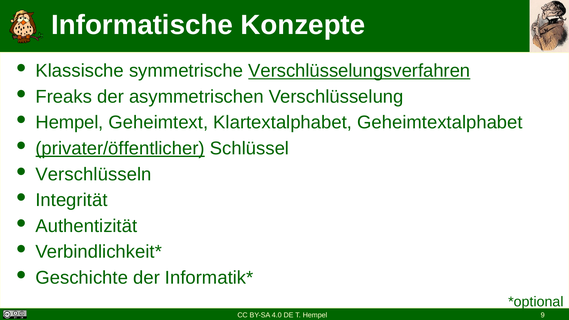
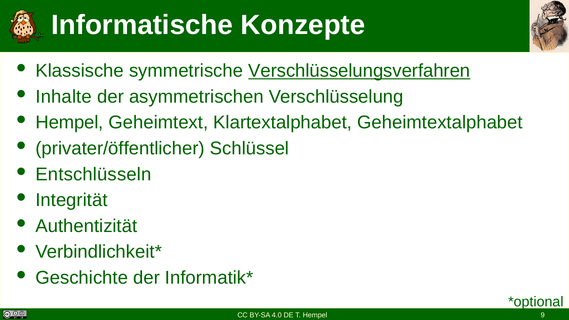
Freaks: Freaks -> Inhalte
privater/öffentlicher underline: present -> none
Verschlüsseln: Verschlüsseln -> Entschlüsseln
